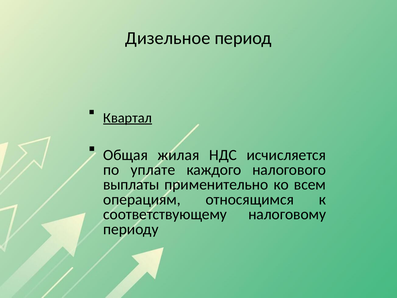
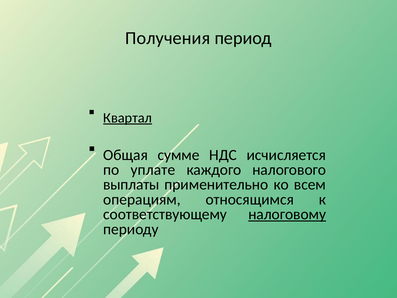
Дизельное: Дизельное -> Получения
жилая: жилая -> сумме
налоговому underline: none -> present
